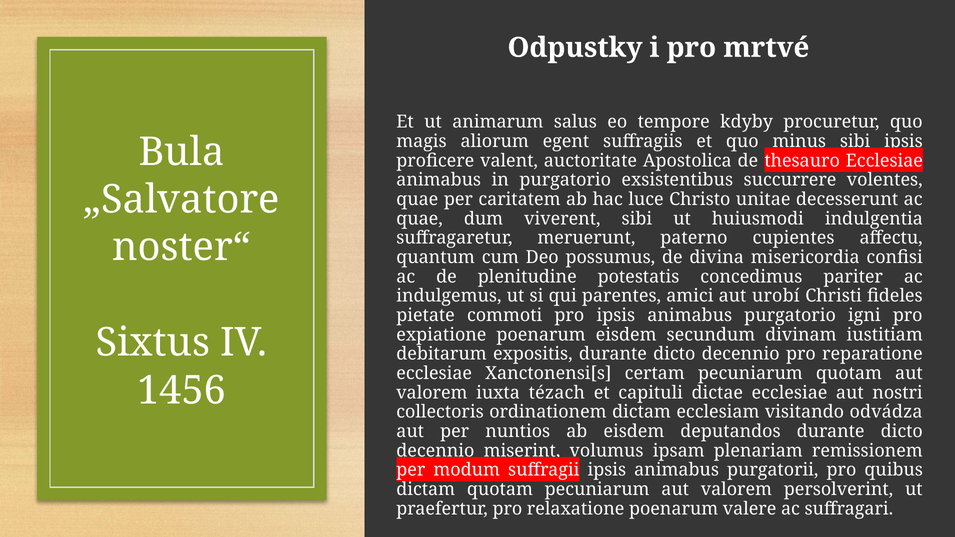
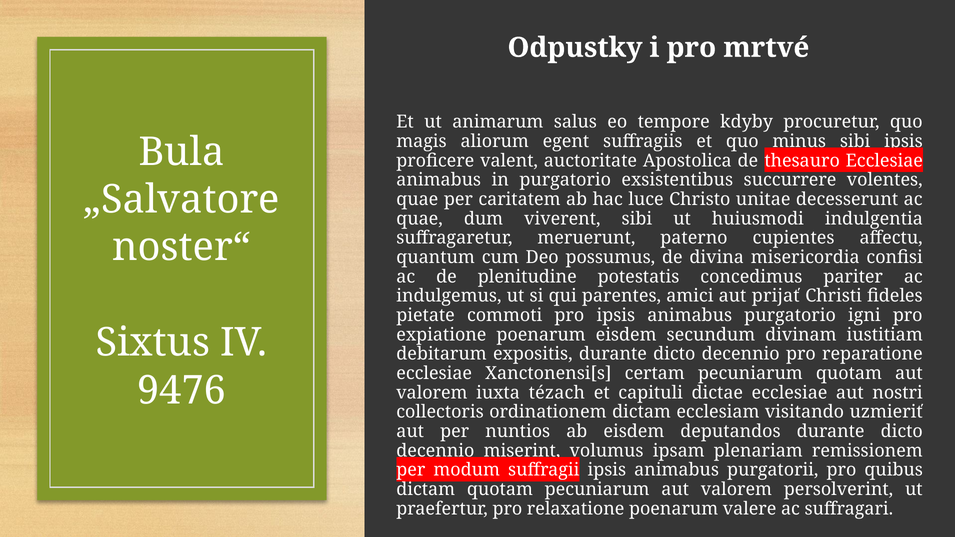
urobí: urobí -> prijať
1456: 1456 -> 9476
odvádza: odvádza -> uzmieriť
